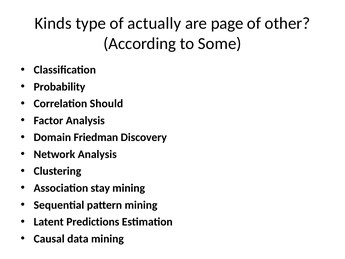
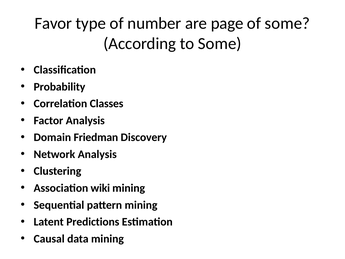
Kinds: Kinds -> Favor
actually: actually -> number
of other: other -> some
Should: Should -> Classes
stay: stay -> wiki
